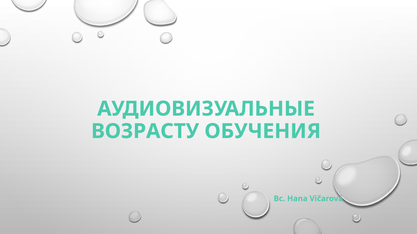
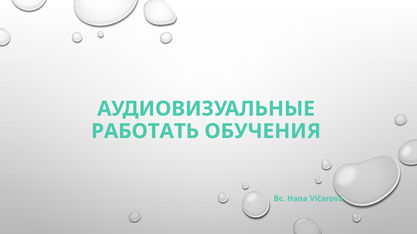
ВОЗРАСТУ: ВОЗРАСТУ -> РАБОТАТЬ
